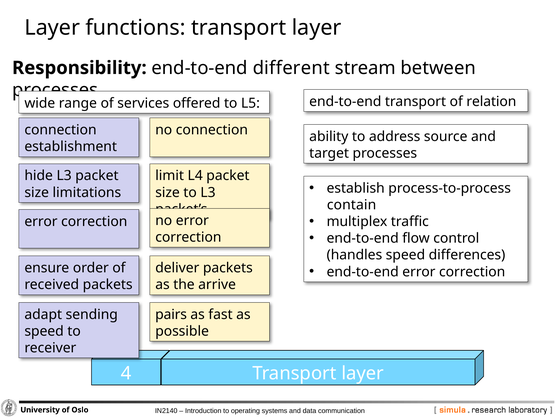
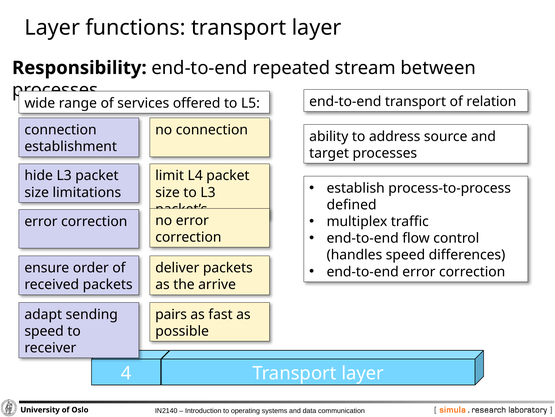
different: different -> repeated
contain: contain -> defined
